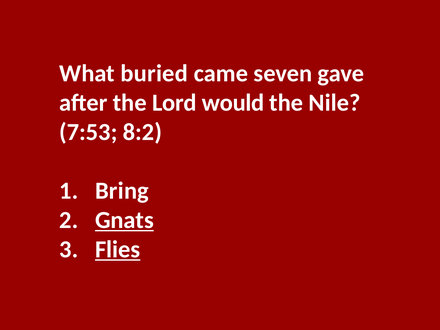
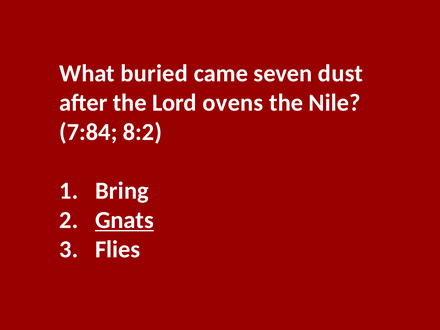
gave: gave -> dust
would: would -> ovens
7:53: 7:53 -> 7:84
Flies underline: present -> none
